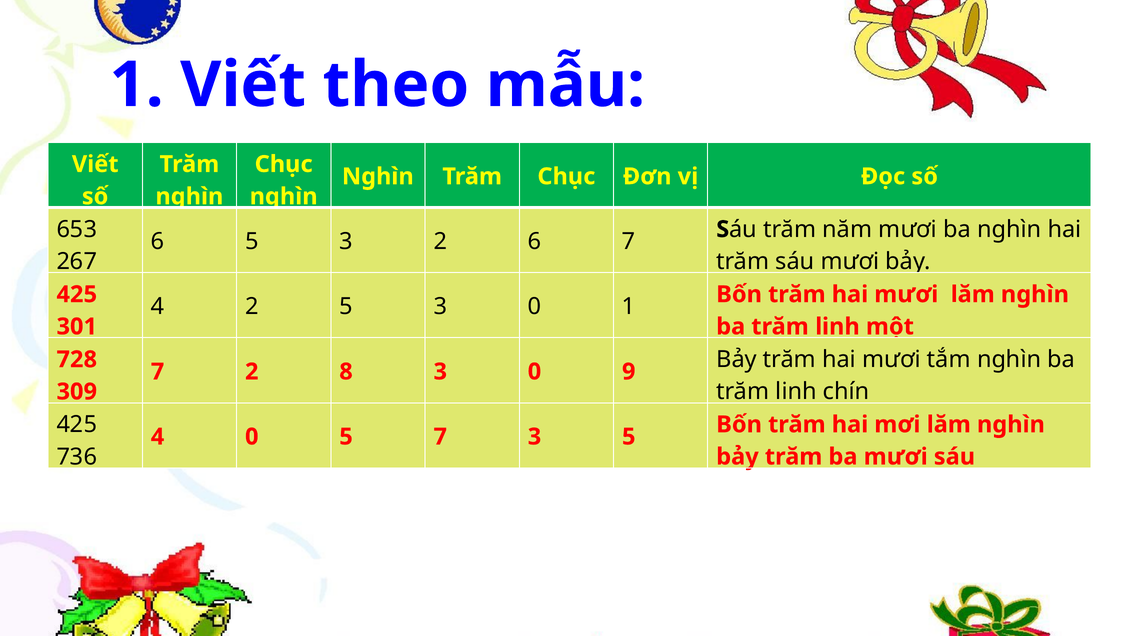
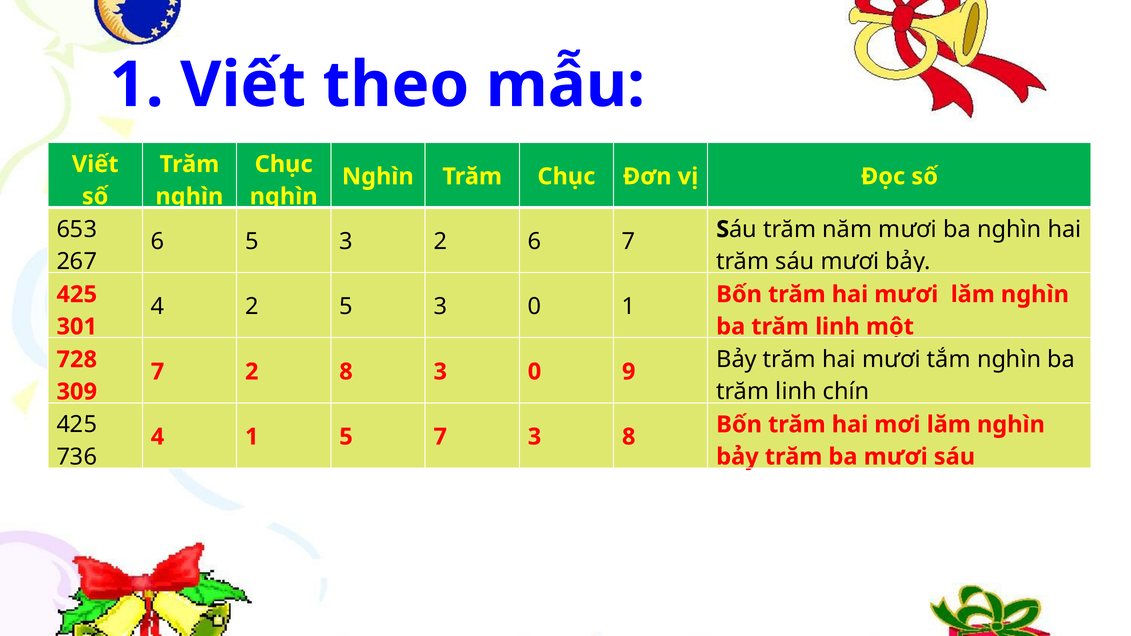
4 0: 0 -> 1
3 5: 5 -> 8
